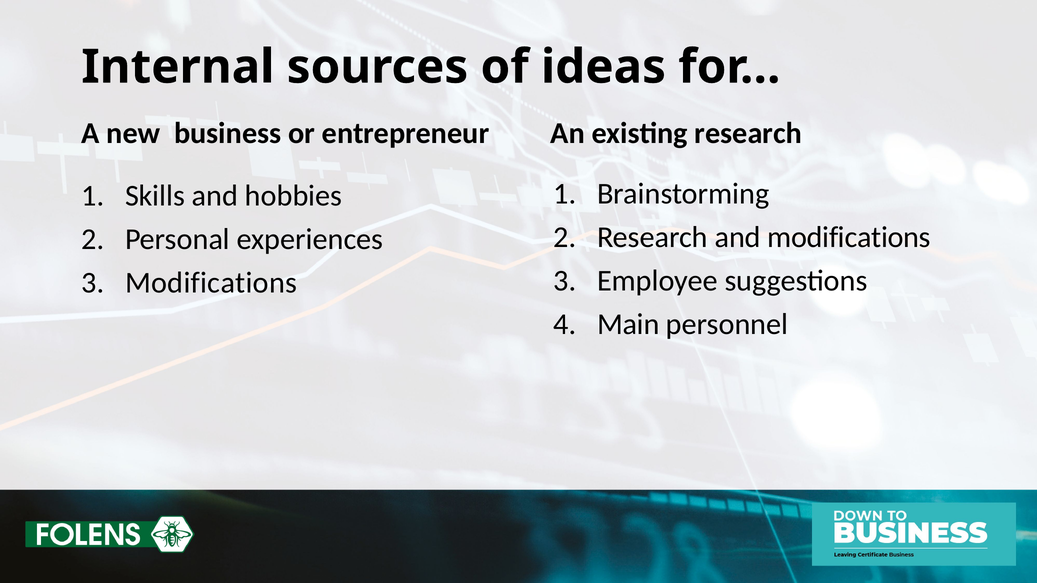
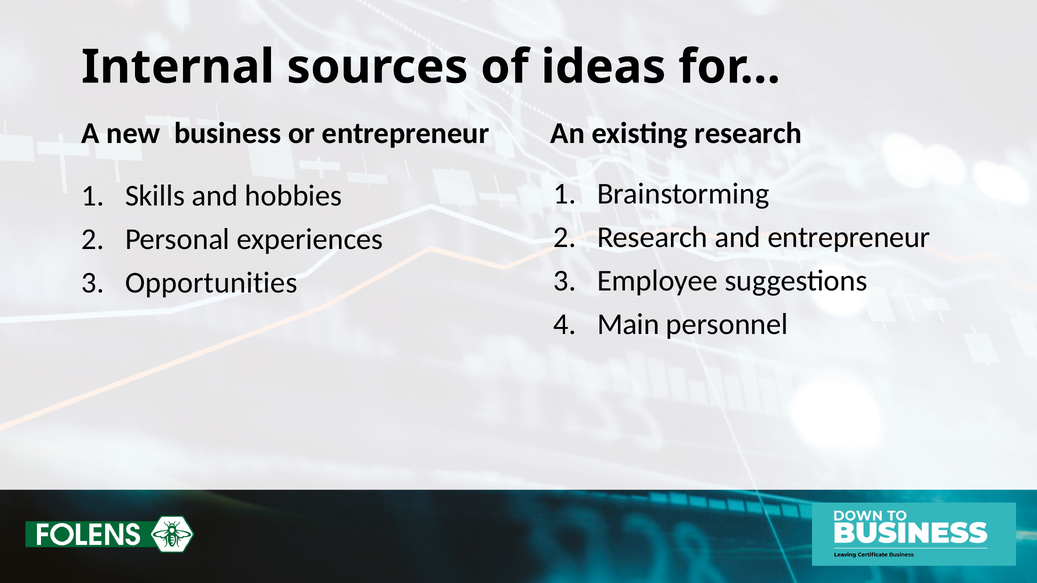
and modifications: modifications -> entrepreneur
Modifications at (211, 283): Modifications -> Opportunities
